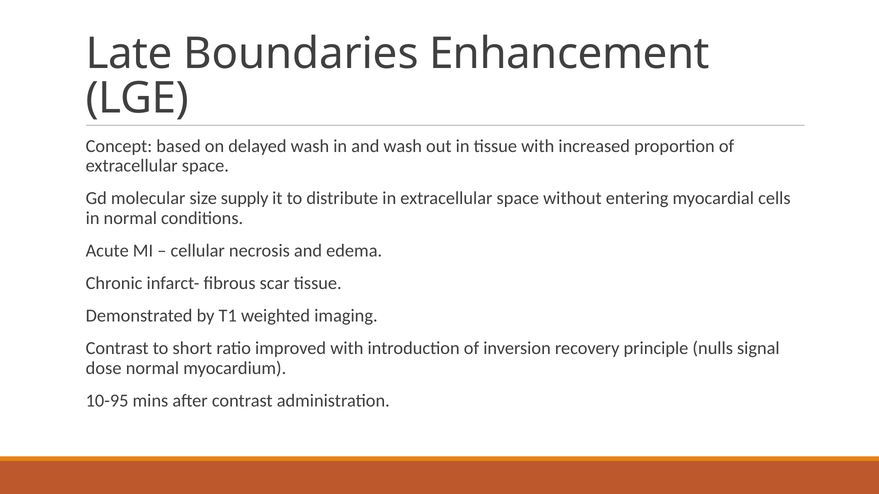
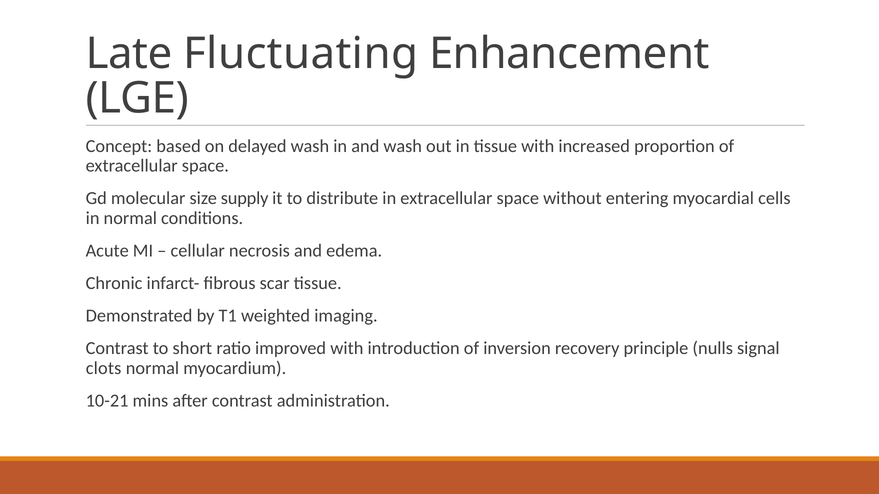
Boundaries: Boundaries -> Fluctuating
dose: dose -> clots
10-95: 10-95 -> 10-21
